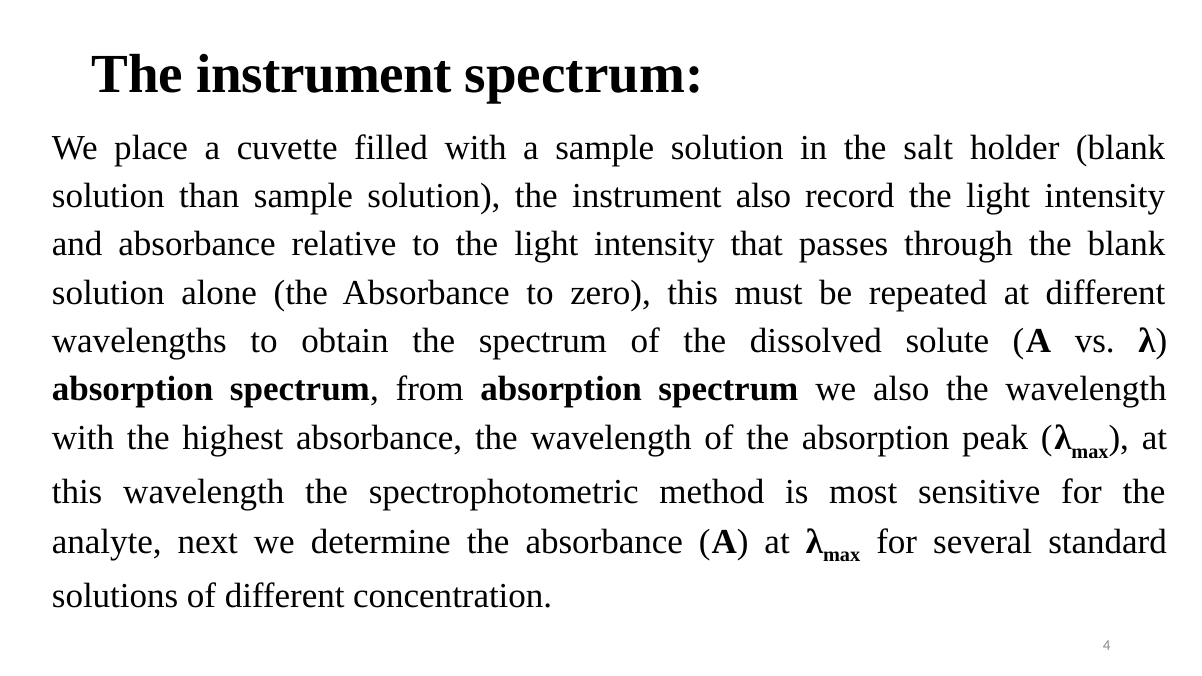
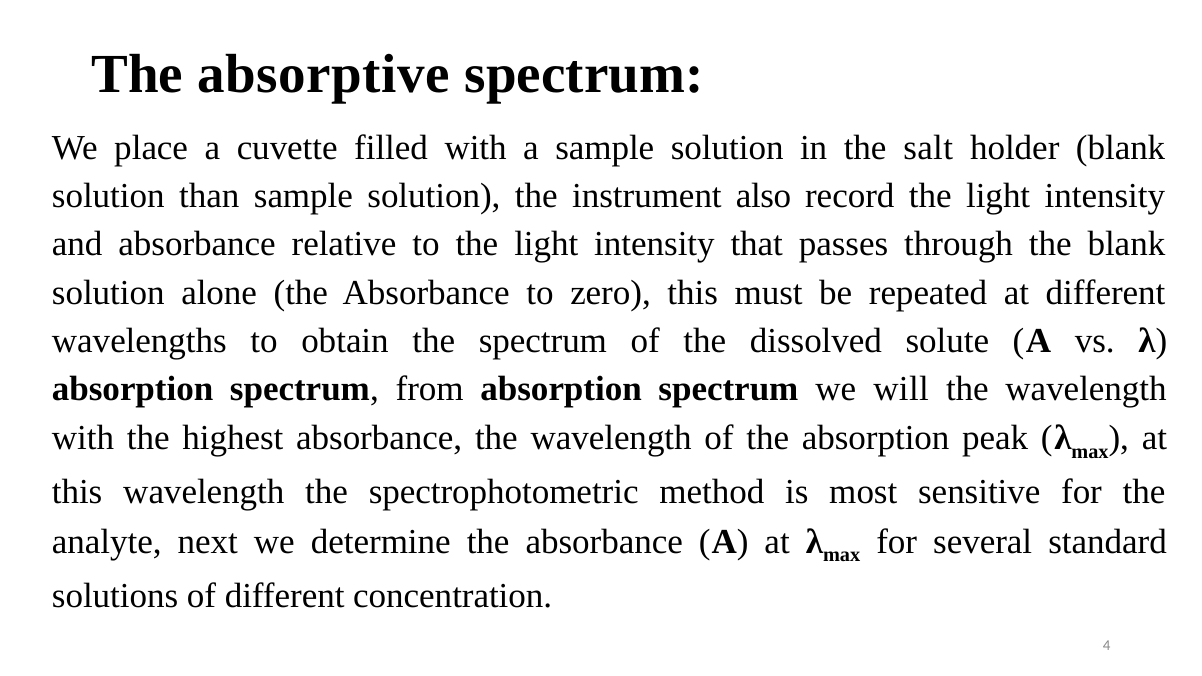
instrument at (324, 74): instrument -> absorptive
we also: also -> will
